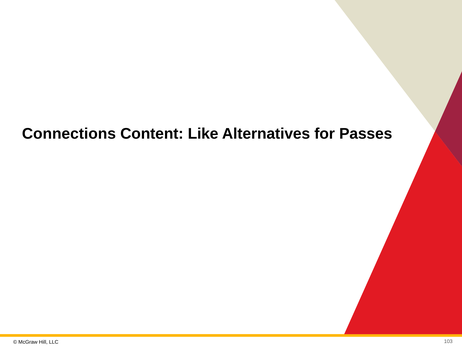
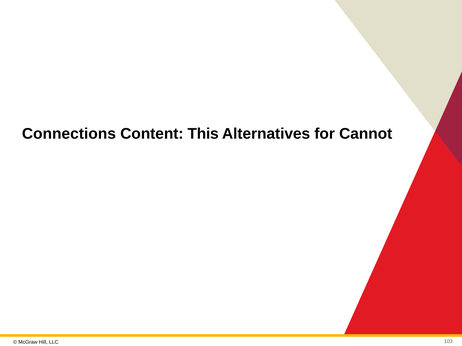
Like: Like -> This
Passes: Passes -> Cannot
